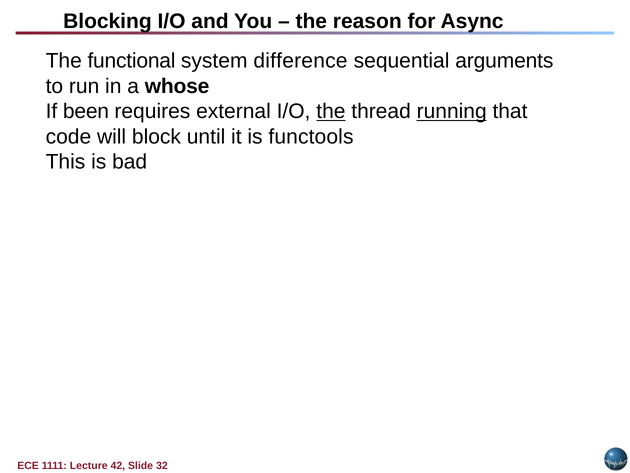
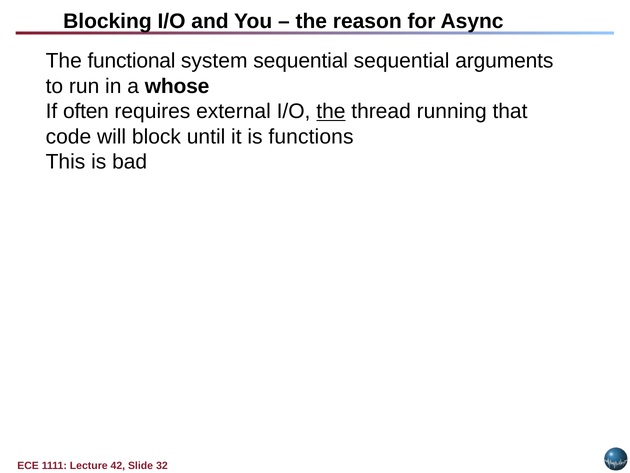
system difference: difference -> sequential
been: been -> often
running underline: present -> none
functools: functools -> functions
